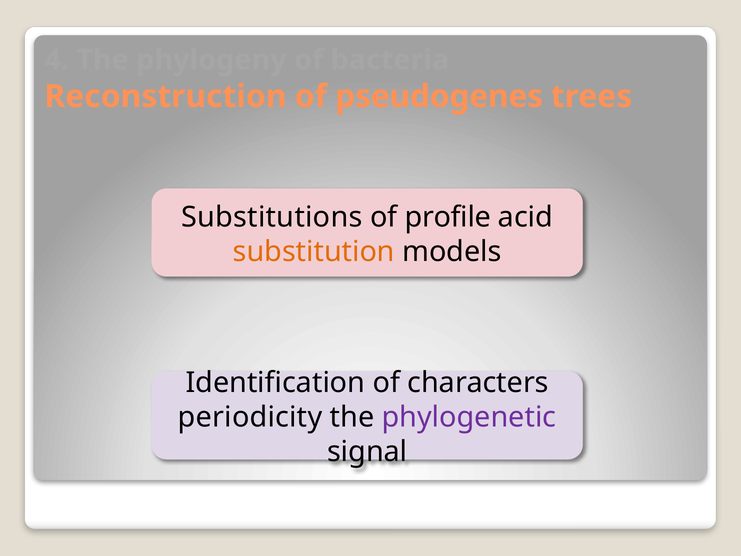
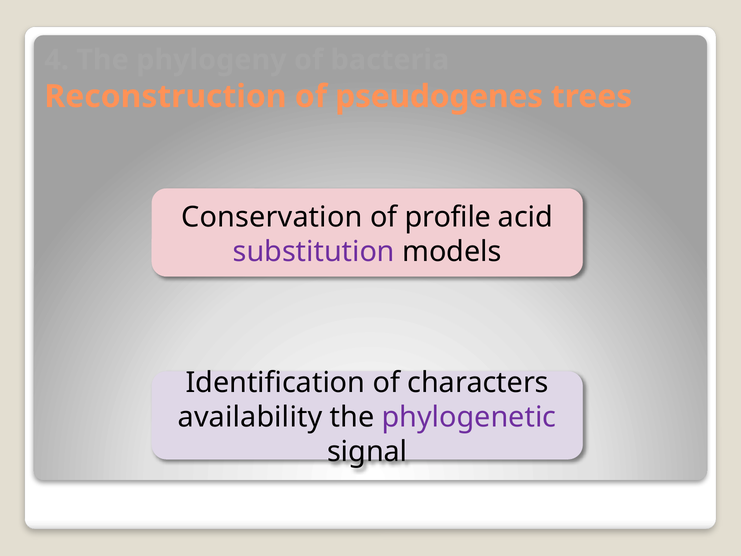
Substitutions: Substitutions -> Conservation
substitution colour: orange -> purple
periodicity: periodicity -> availability
